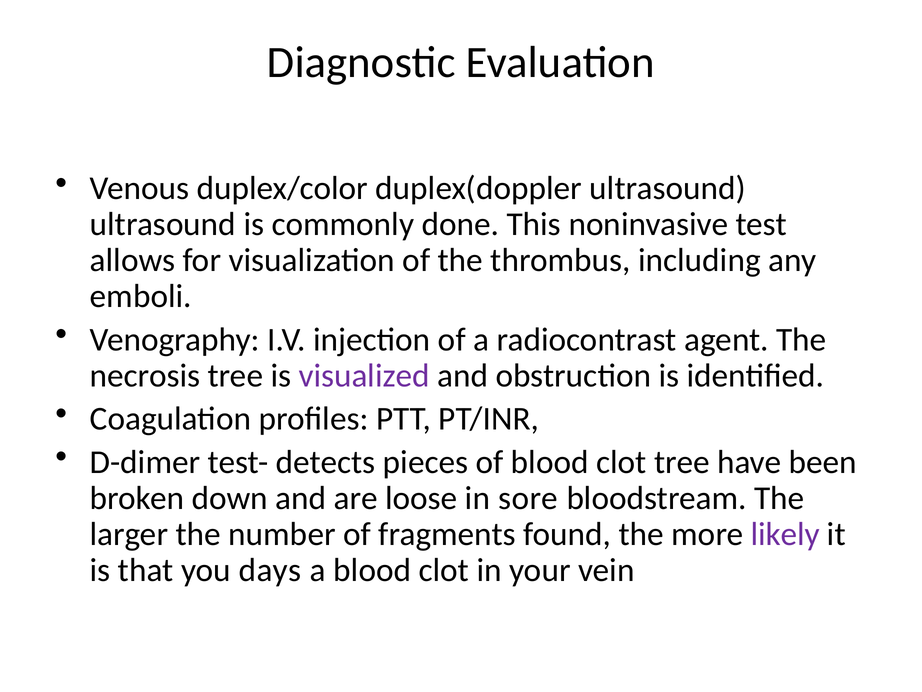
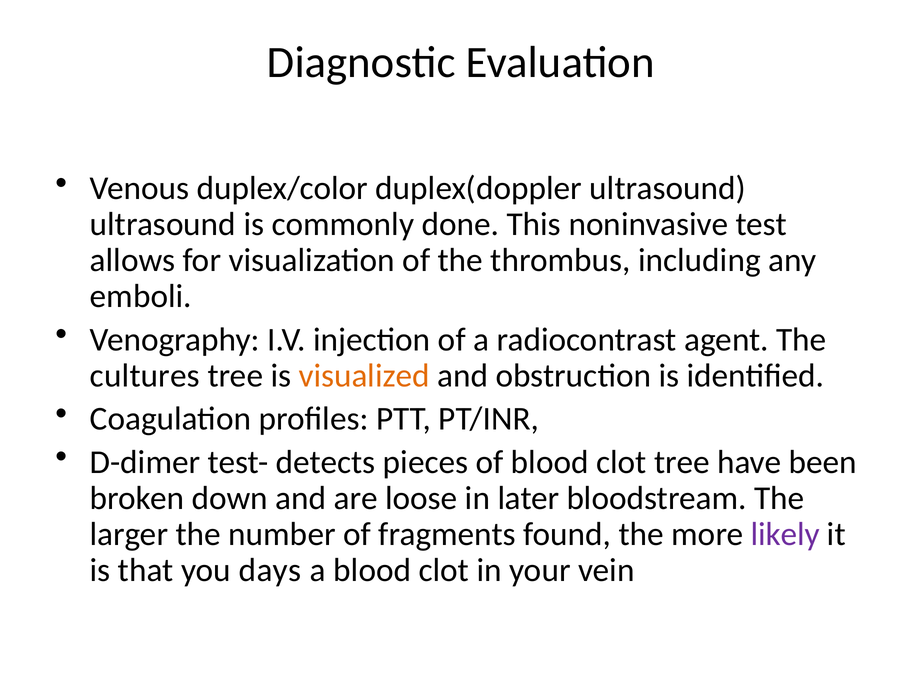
necrosis: necrosis -> cultures
visualized colour: purple -> orange
sore: sore -> later
